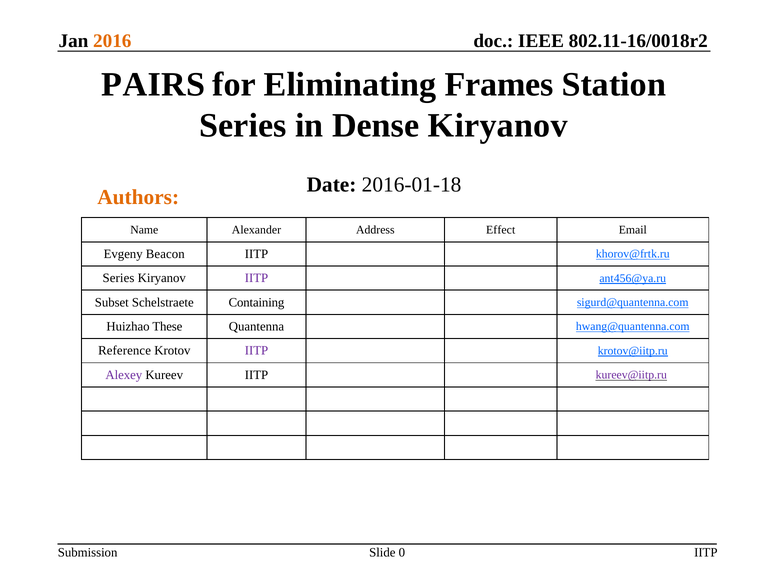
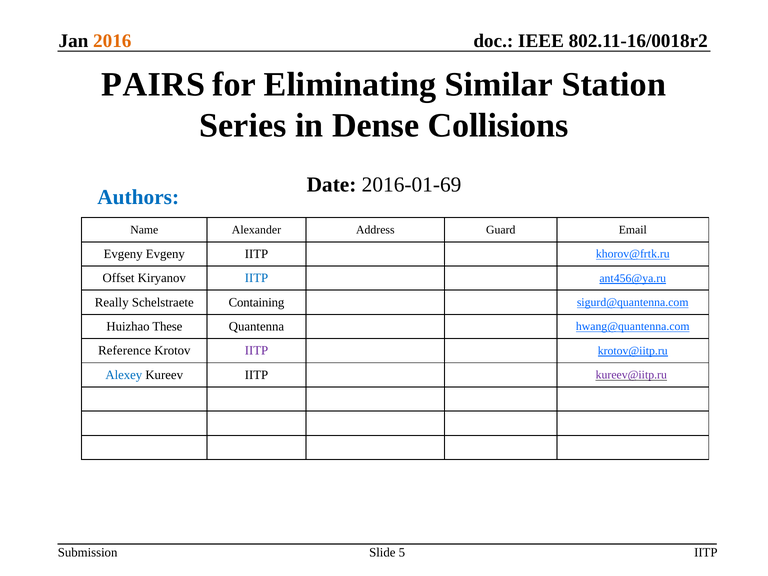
Frames: Frames -> Similar
Dense Kiryanov: Kiryanov -> Collisions
2016-01-18: 2016-01-18 -> 2016-01-69
Authors colour: orange -> blue
Effect: Effect -> Guard
Evgeny Beacon: Beacon -> Evgeny
Series at (119, 278): Series -> Offset
IITP at (257, 278) colour: purple -> blue
Subset: Subset -> Really
Alexey colour: purple -> blue
0: 0 -> 5
